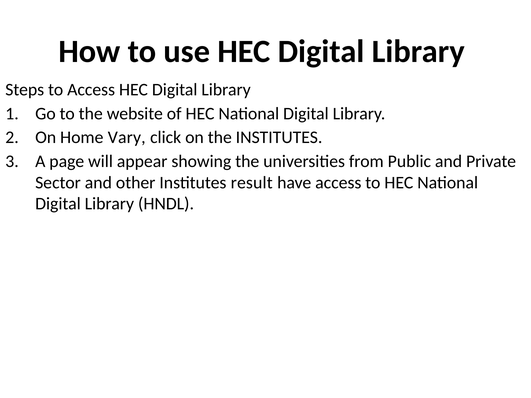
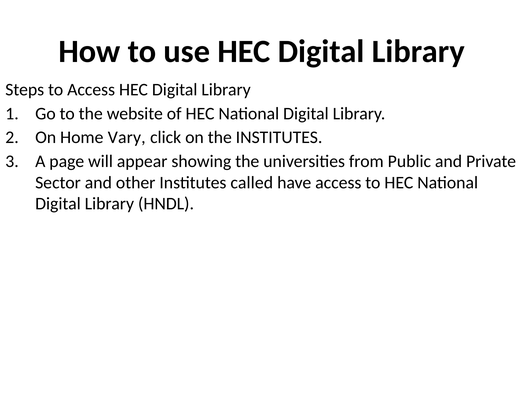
result: result -> called
